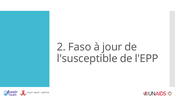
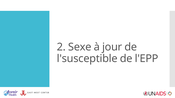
Faso: Faso -> Sexe
